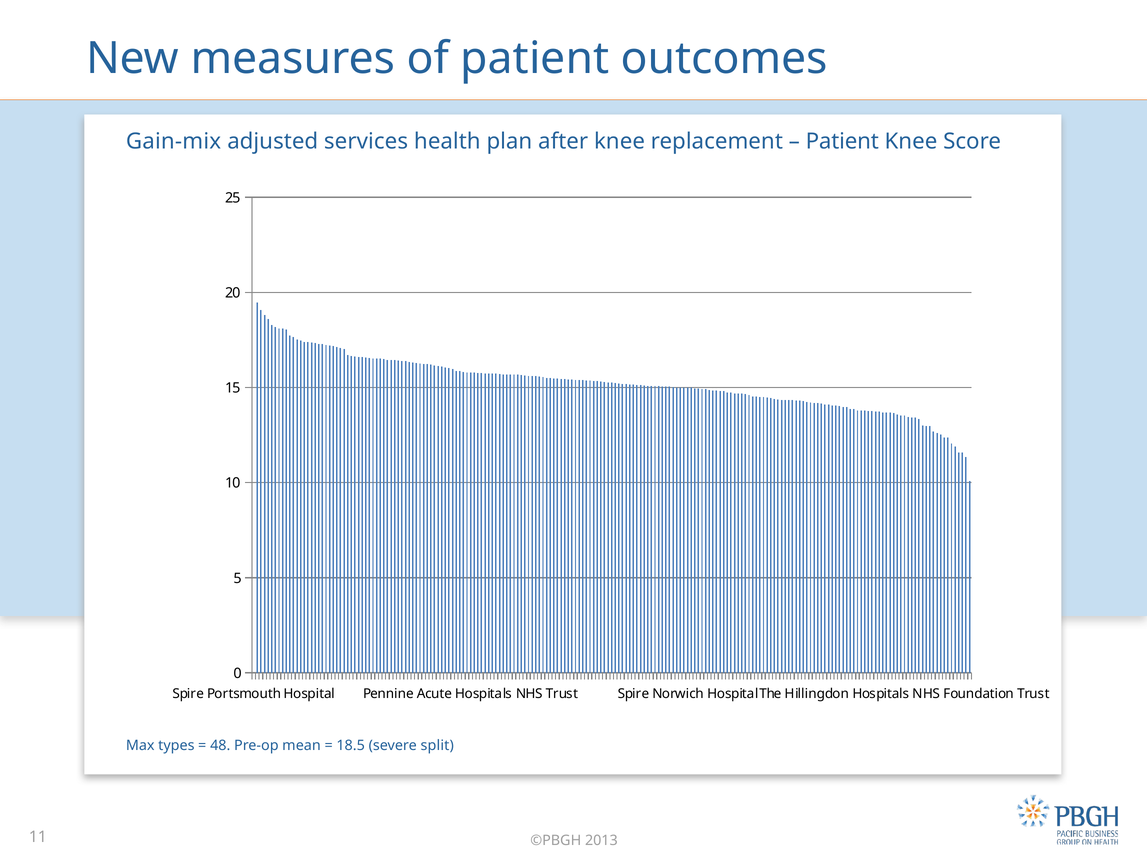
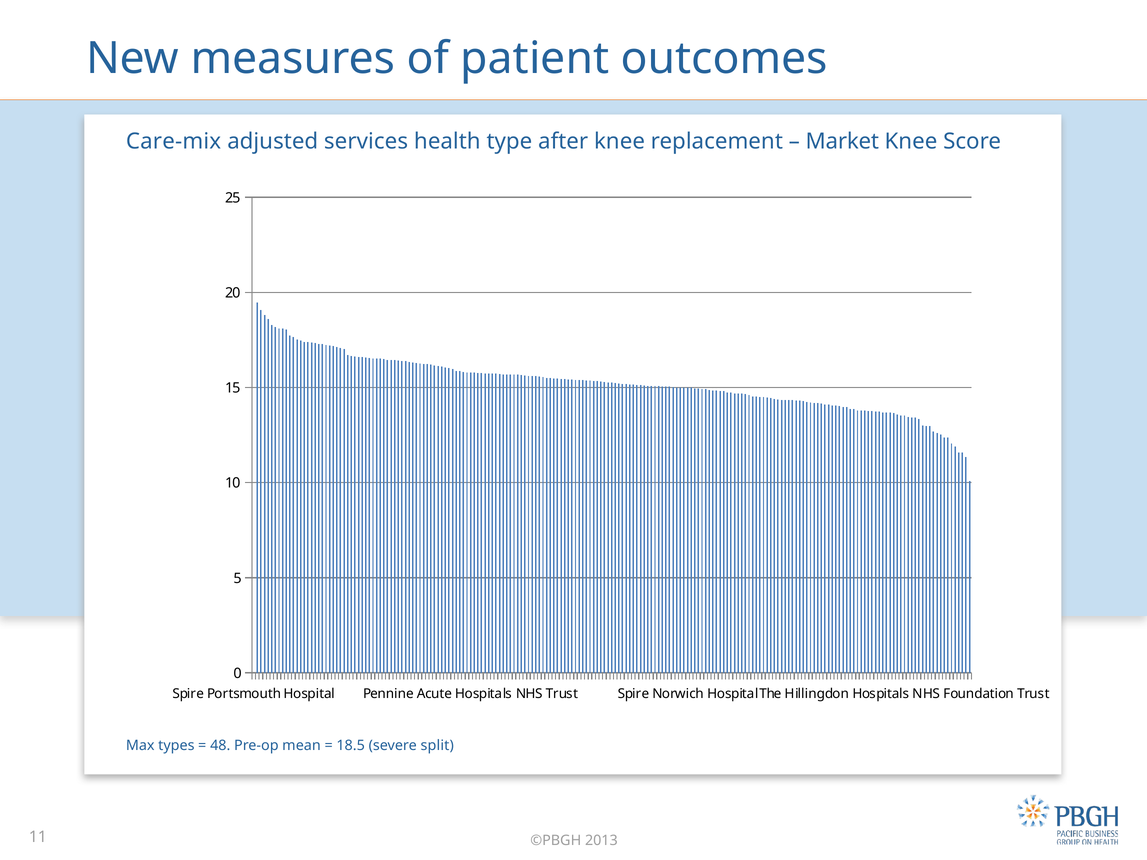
Gain-mix: Gain-mix -> Care-mix
plan: plan -> type
Patient at (842, 141): Patient -> Market
